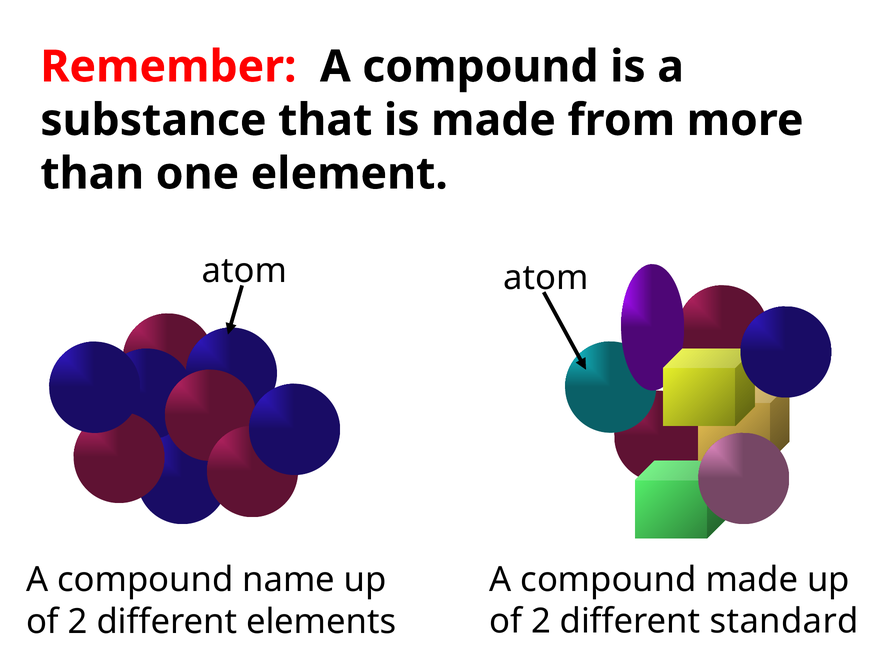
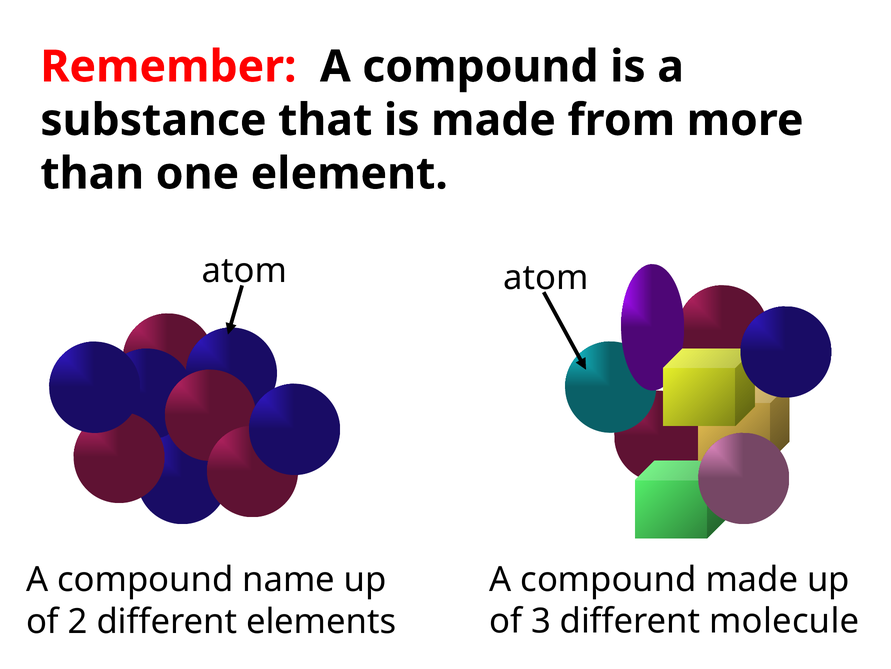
2 at (541, 621): 2 -> 3
standard: standard -> molecule
